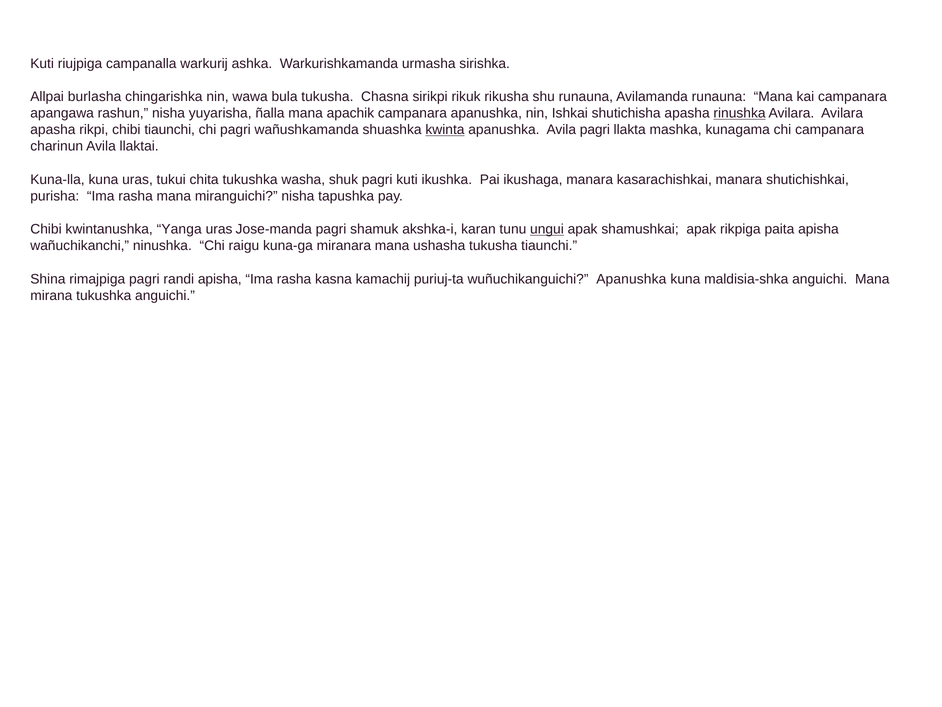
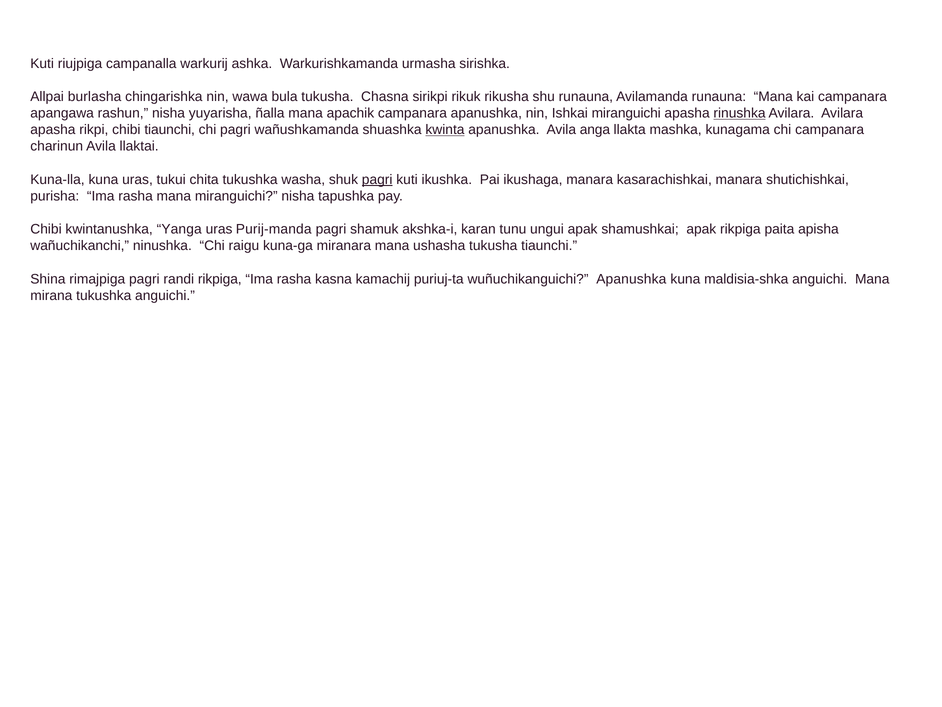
Ishkai shutichisha: shutichisha -> miranguichi
Avila pagri: pagri -> anga
pagri at (377, 179) underline: none -> present
Jose-manda: Jose-manda -> Purij-manda
ungui underline: present -> none
randi apisha: apisha -> rikpiga
